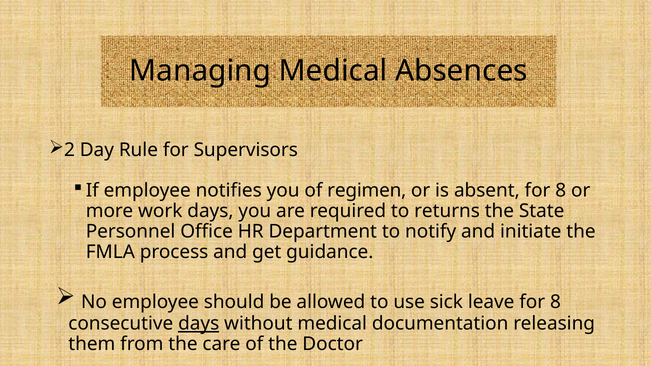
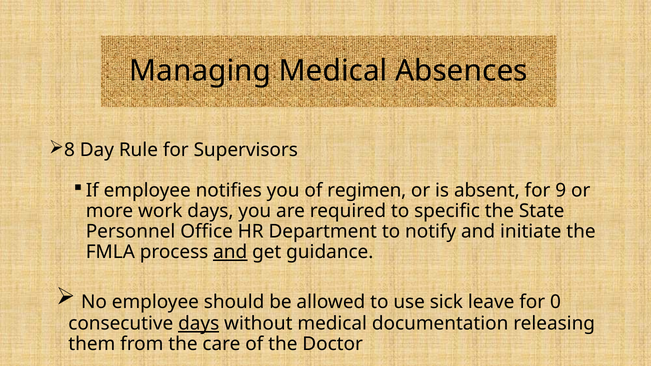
2: 2 -> 8
absent for 8: 8 -> 9
returns: returns -> specific
and at (230, 252) underline: none -> present
leave for 8: 8 -> 0
